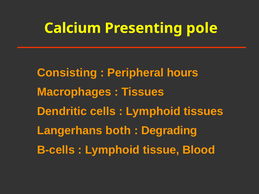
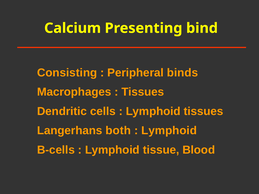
pole: pole -> bind
hours: hours -> binds
Degrading at (169, 131): Degrading -> Lymphoid
